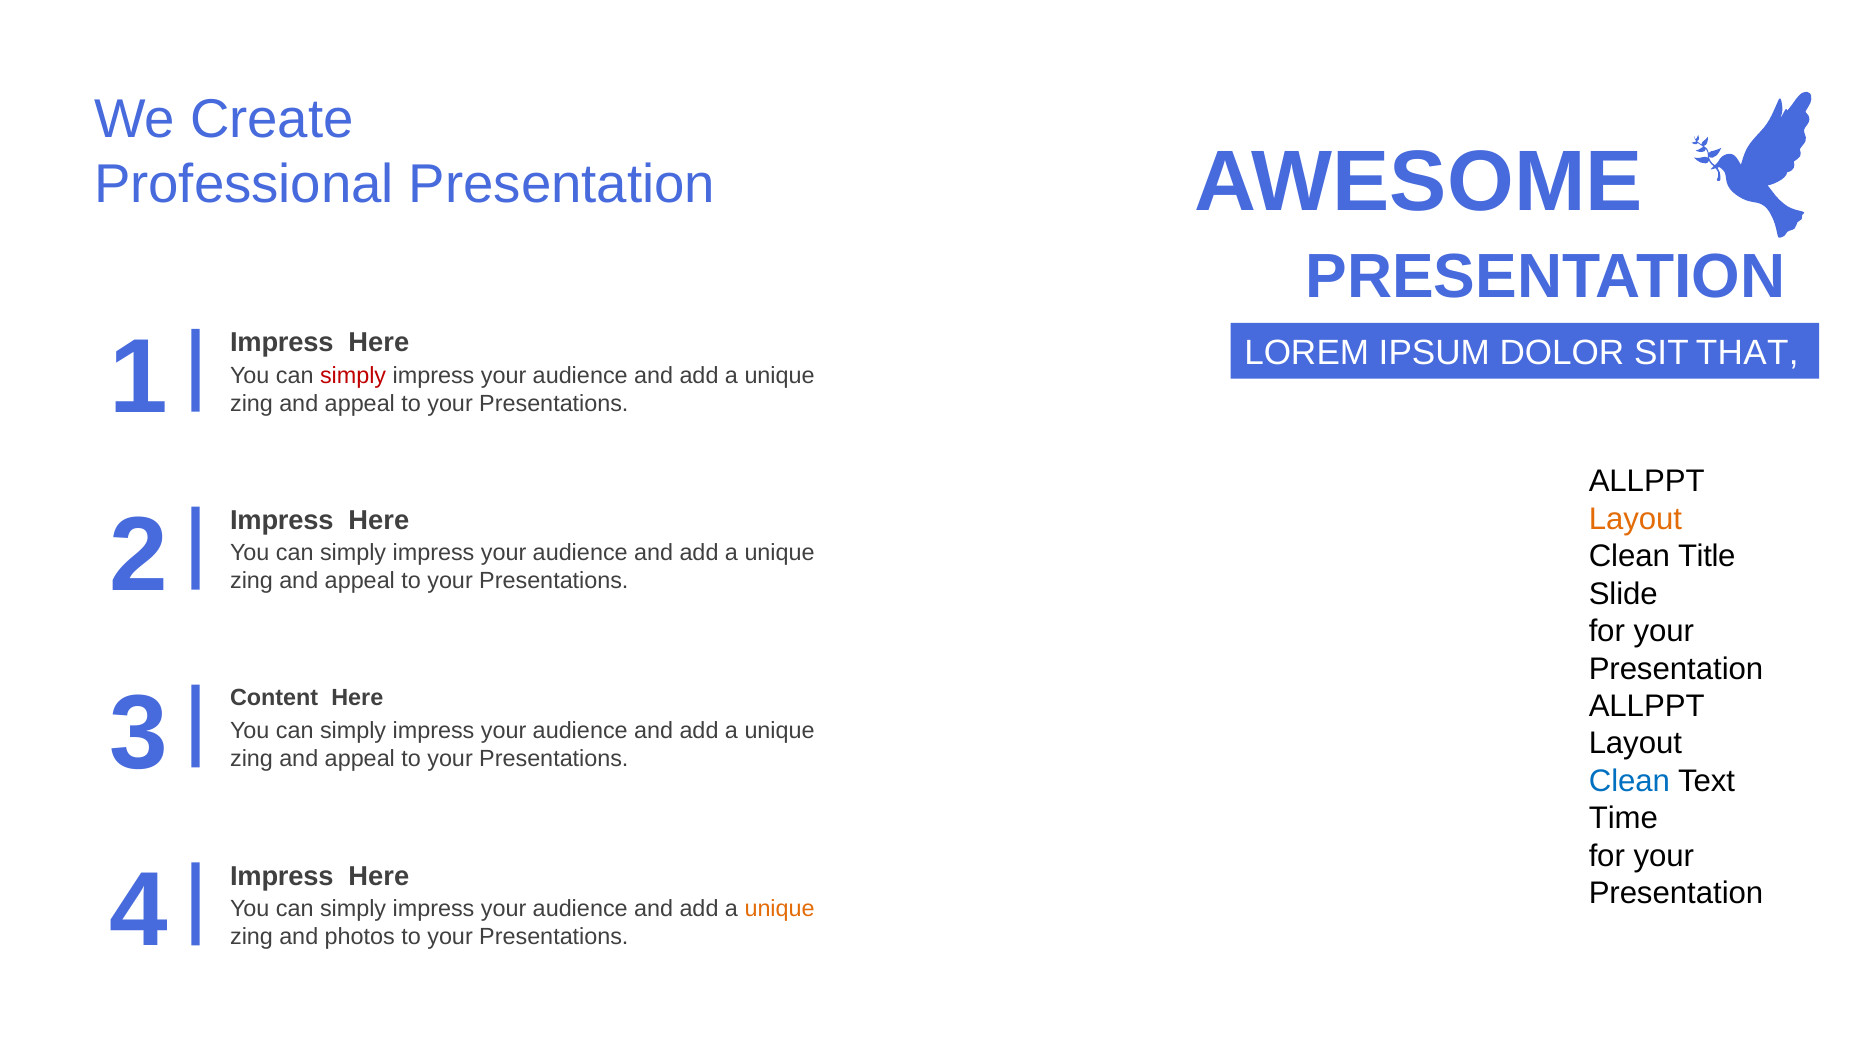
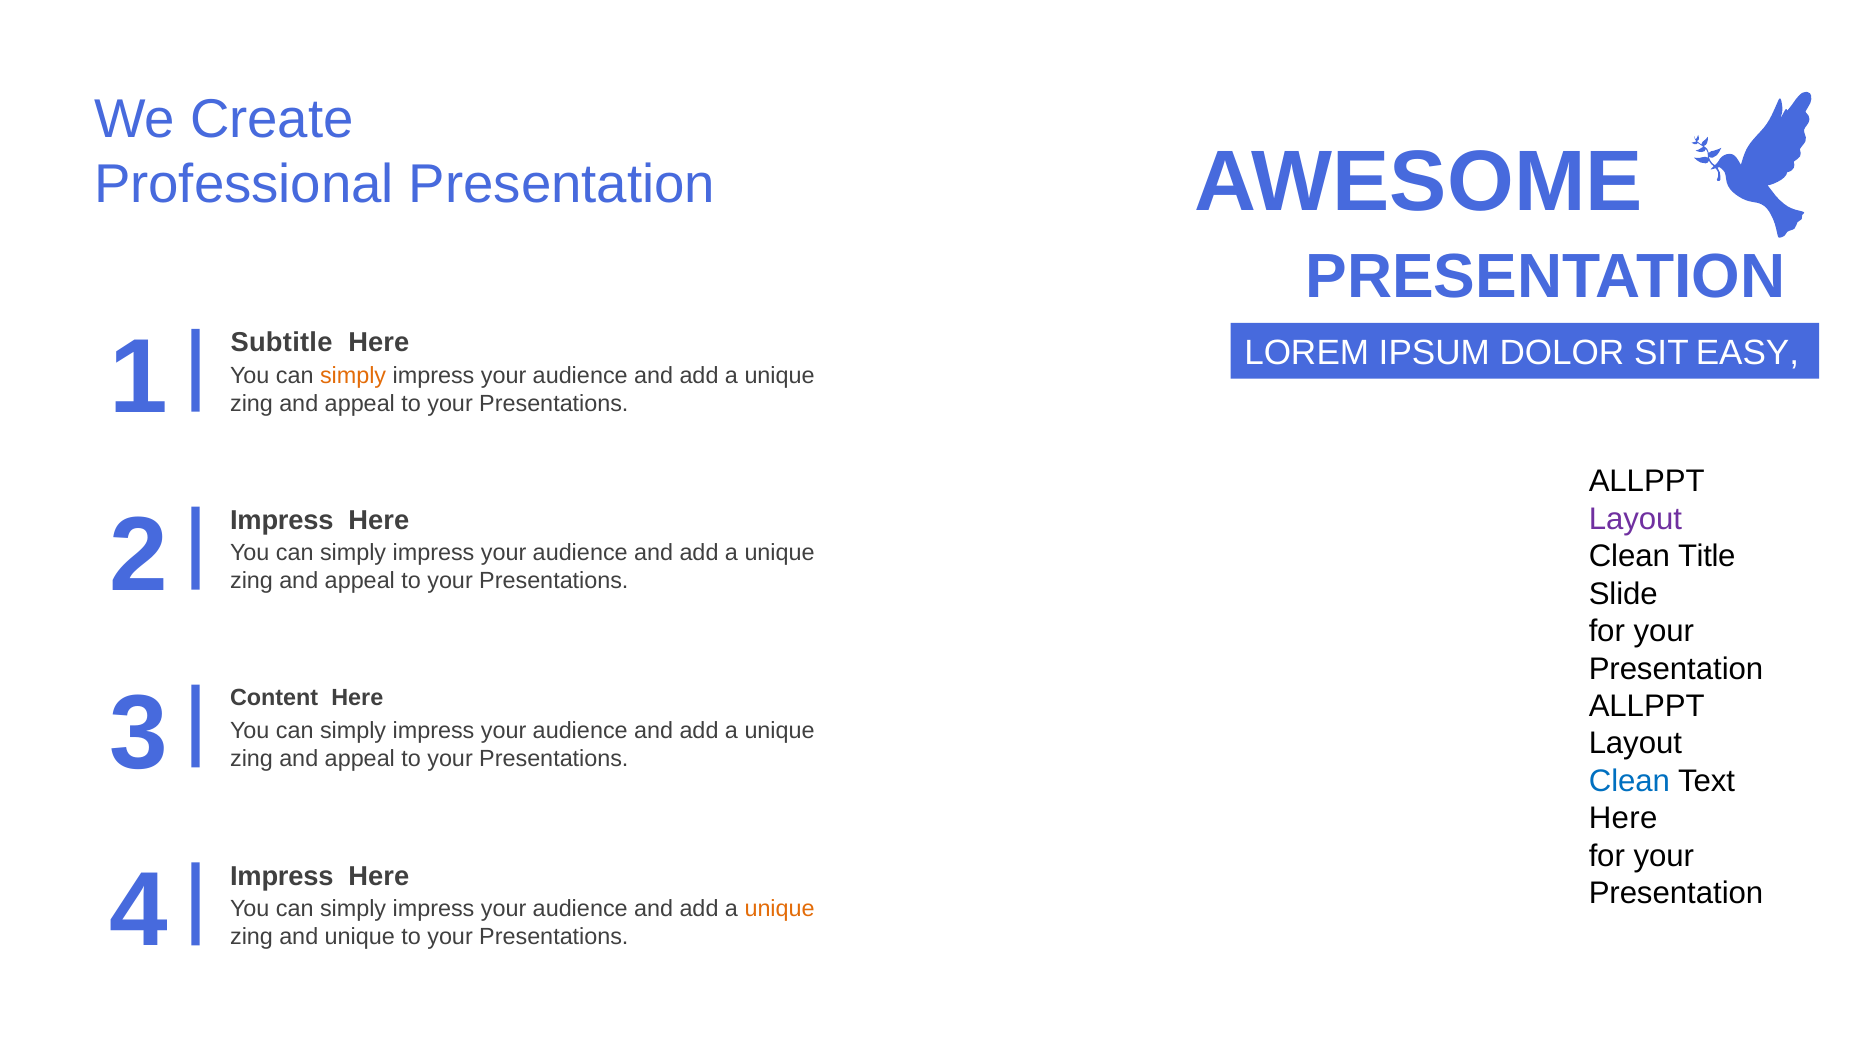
1 Impress: Impress -> Subtitle
THAT: THAT -> EASY
simply at (353, 375) colour: red -> orange
Layout at (1635, 519) colour: orange -> purple
Time at (1623, 818): Time -> Here
and photos: photos -> unique
